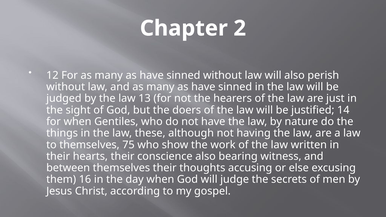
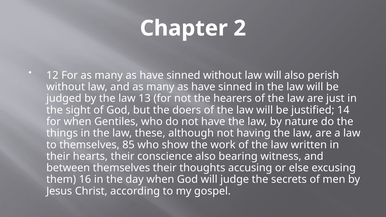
75: 75 -> 85
